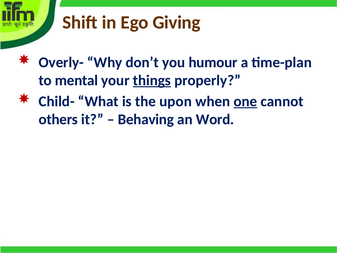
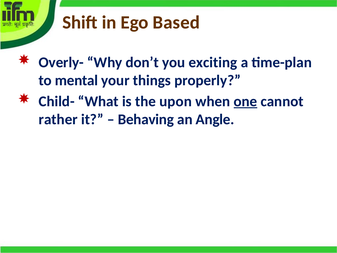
Giving: Giving -> Based
humour: humour -> exciting
things underline: present -> none
others: others -> rather
Word: Word -> Angle
